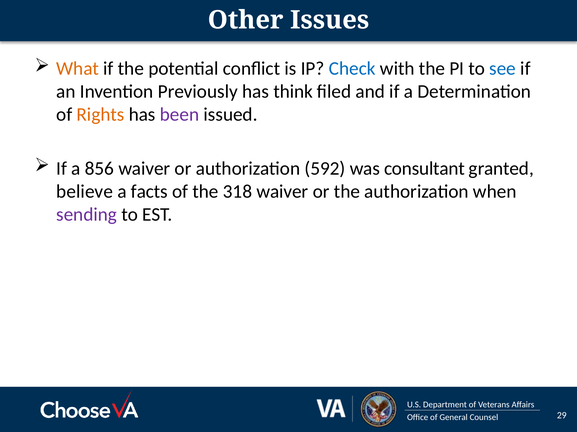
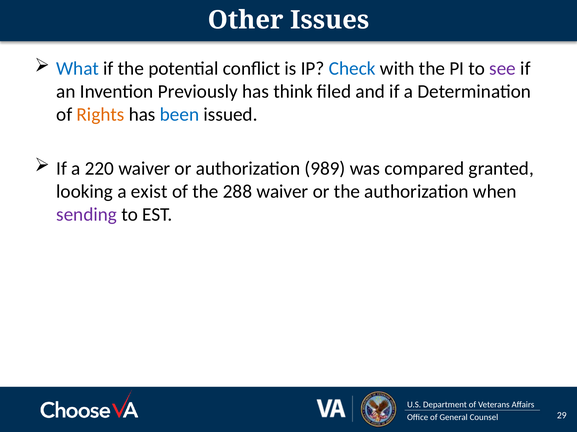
What colour: orange -> blue
see colour: blue -> purple
been colour: purple -> blue
856: 856 -> 220
592: 592 -> 989
consultant: consultant -> compared
believe: believe -> looking
facts: facts -> exist
318: 318 -> 288
